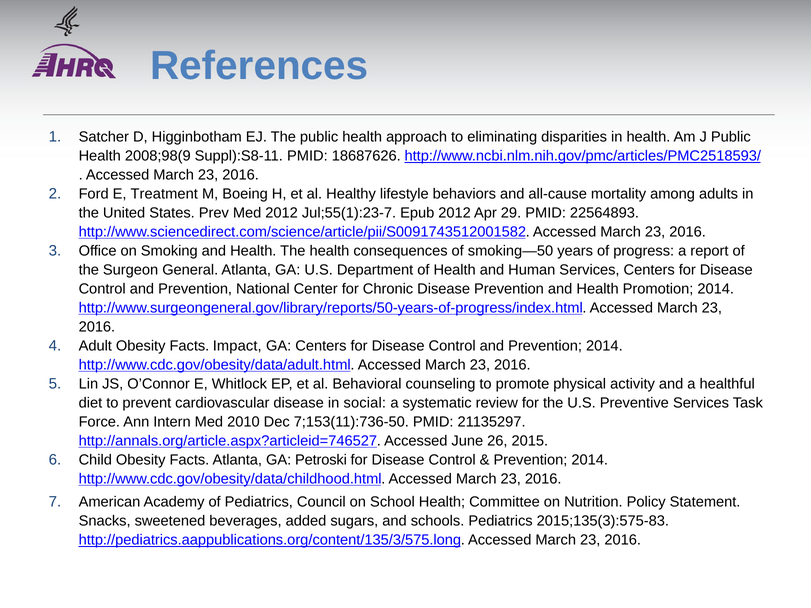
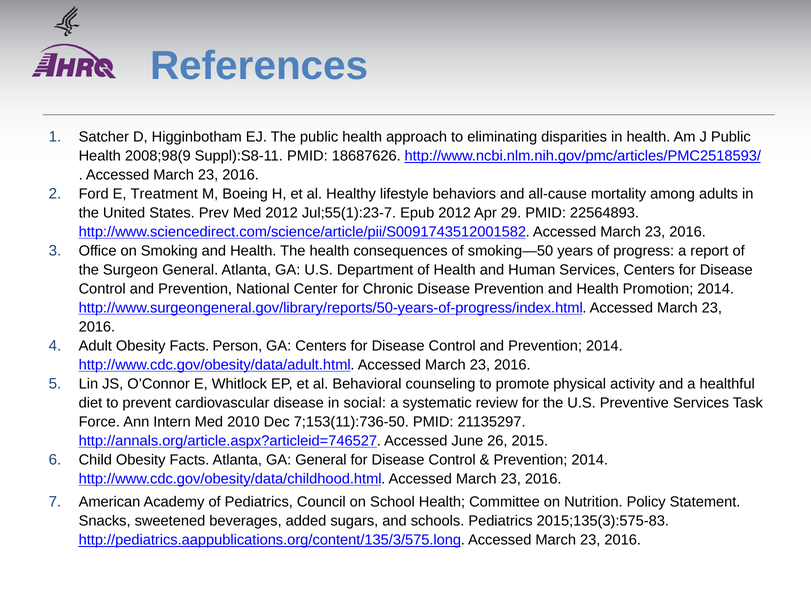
Impact: Impact -> Person
GA Petroski: Petroski -> General
